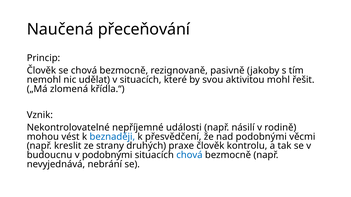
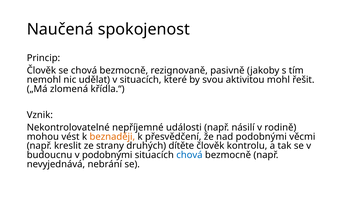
přeceňování: přeceňování -> spokojenost
beznaději colour: blue -> orange
praxe: praxe -> dítěte
